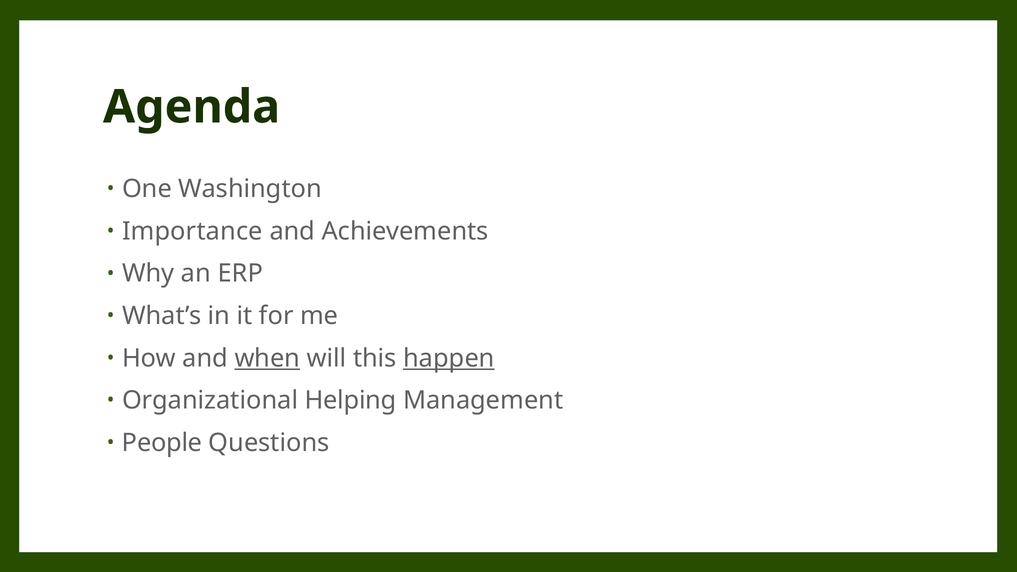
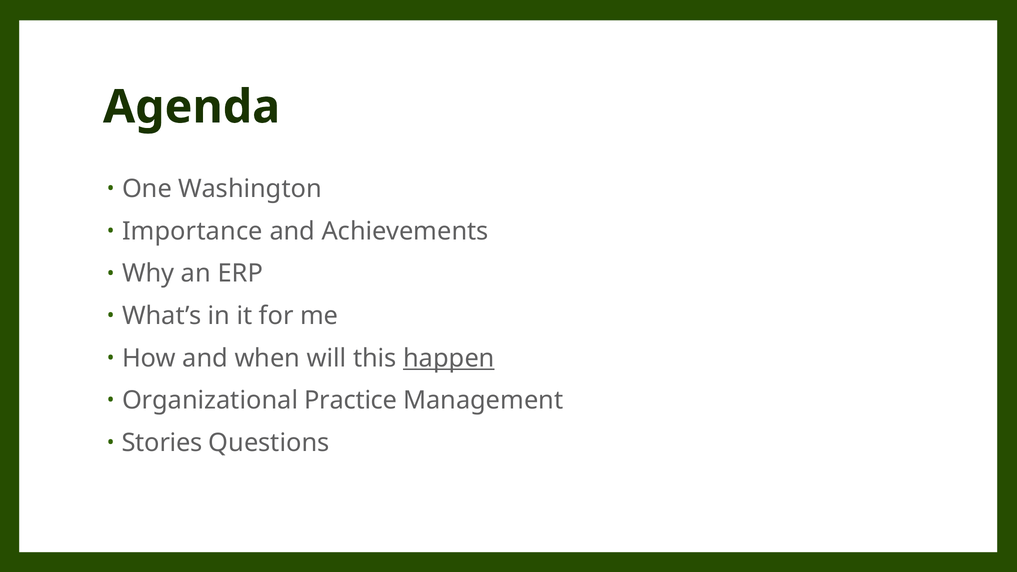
when underline: present -> none
Helping: Helping -> Practice
People: People -> Stories
